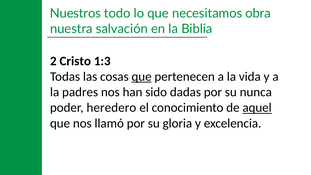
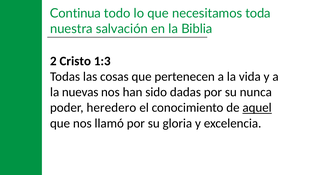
Nuestros: Nuestros -> Continua
obra: obra -> toda
que at (142, 77) underline: present -> none
padres: padres -> nuevas
